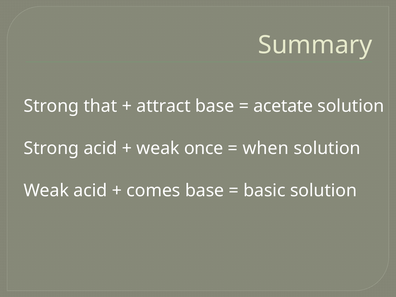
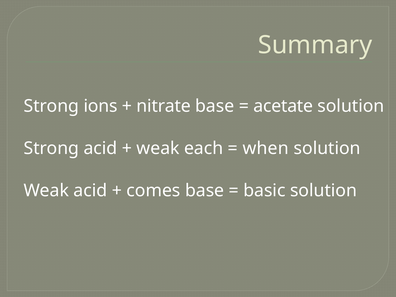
that: that -> ions
attract: attract -> nitrate
once: once -> each
